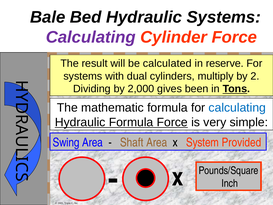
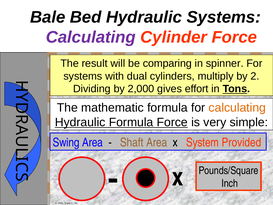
calculated: calculated -> comparing
reserve: reserve -> spinner
been: been -> effort
calculating at (237, 108) colour: blue -> orange
